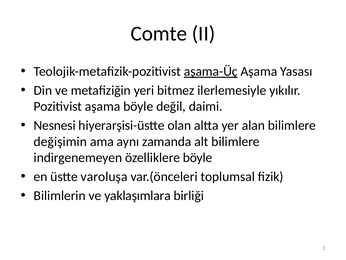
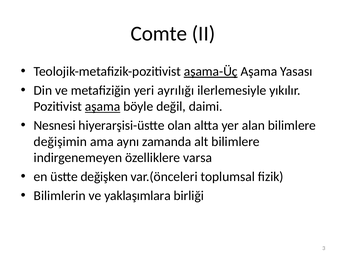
bitmez: bitmez -> ayrılığı
aşama at (103, 106) underline: none -> present
özelliklere böyle: böyle -> varsa
varoluşa: varoluşa -> değişken
